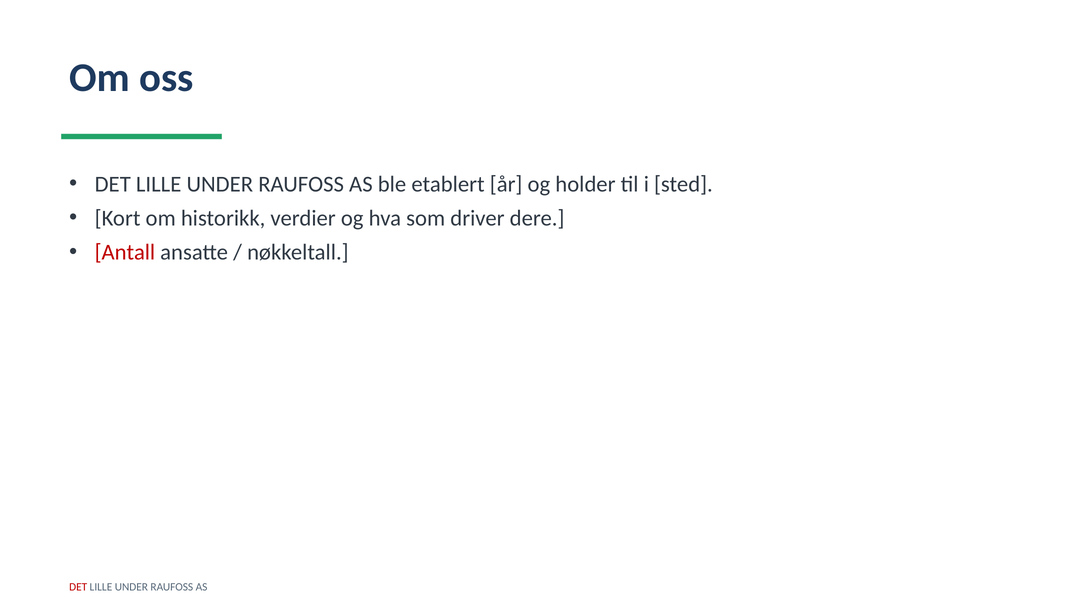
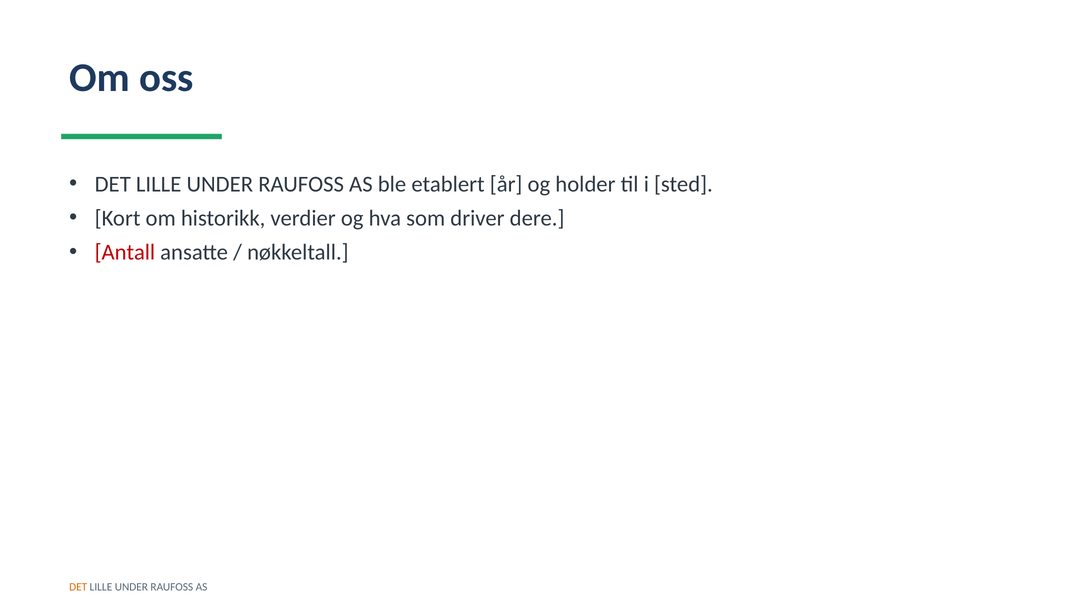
DET at (78, 587) colour: red -> orange
